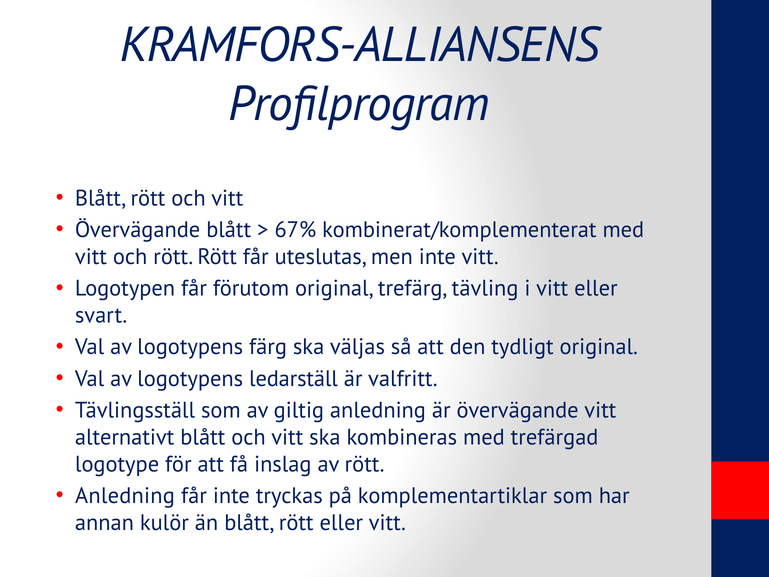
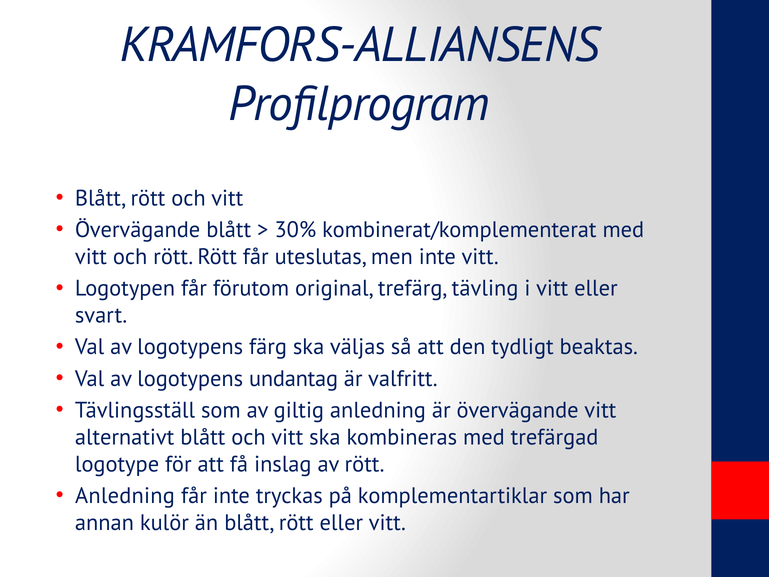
67%: 67% -> 30%
tydligt original: original -> beaktas
ledarställ: ledarställ -> undantag
